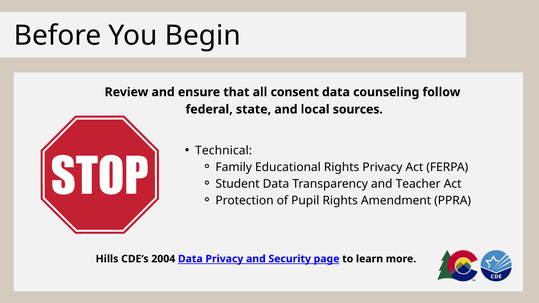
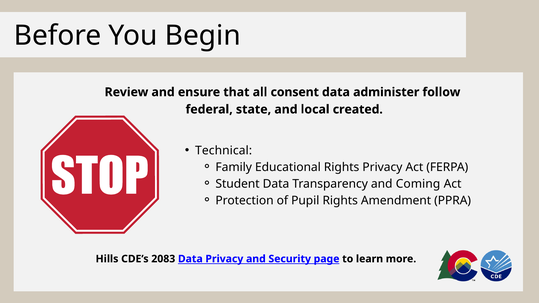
counseling: counseling -> administer
sources: sources -> created
Teacher: Teacher -> Coming
2004: 2004 -> 2083
